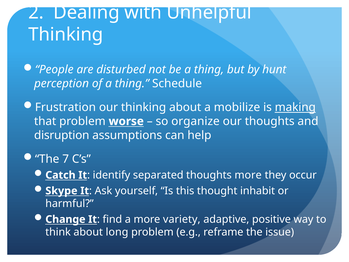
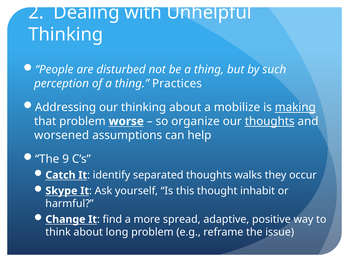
hunt: hunt -> such
Schedule: Schedule -> Practices
Frustration: Frustration -> Addressing
thoughts at (270, 121) underline: none -> present
disruption: disruption -> worsened
7: 7 -> 9
thoughts more: more -> walks
variety: variety -> spread
